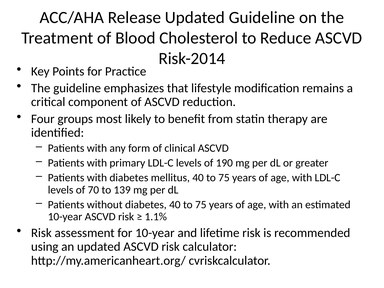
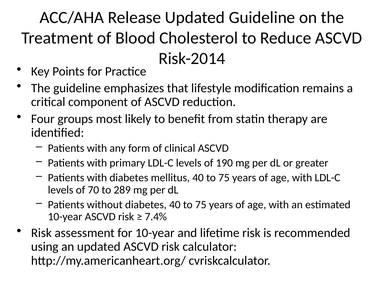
139: 139 -> 289
1.1%: 1.1% -> 7.4%
